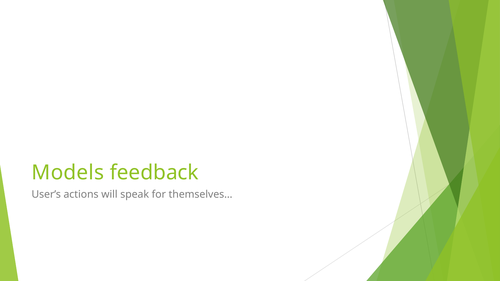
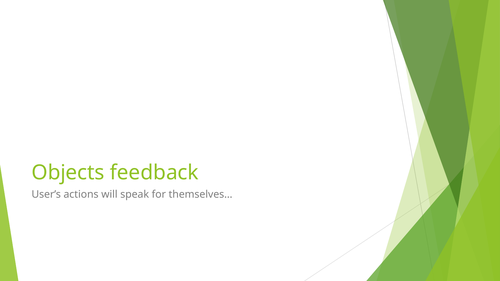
Models: Models -> Objects
